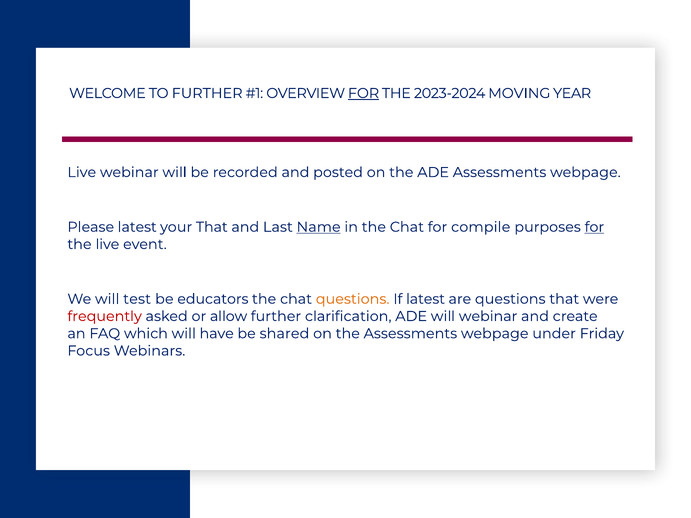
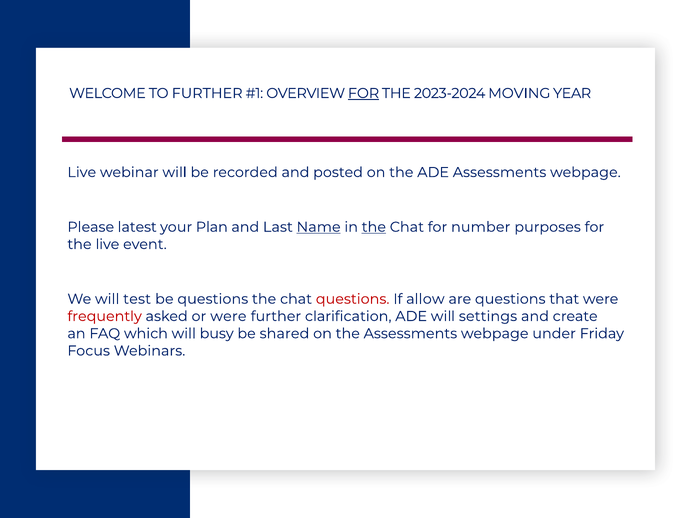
your That: That -> Plan
the at (374, 227) underline: none -> present
compile: compile -> number
for at (594, 227) underline: present -> none
be educators: educators -> questions
questions at (353, 299) colour: orange -> red
If latest: latest -> allow
or allow: allow -> were
will webinar: webinar -> settings
have: have -> busy
